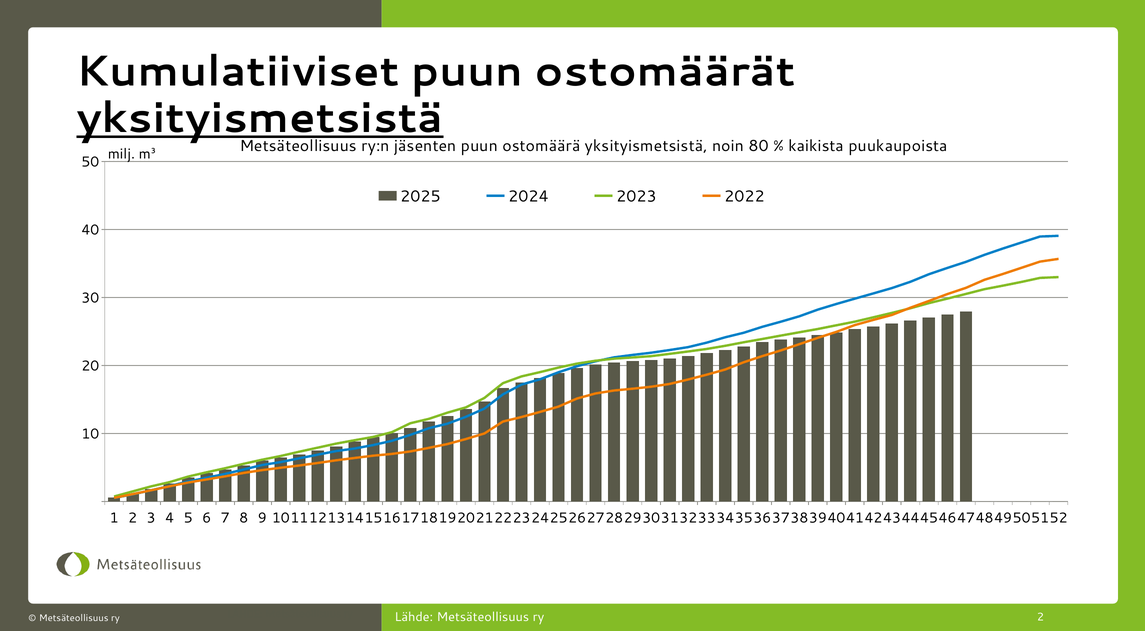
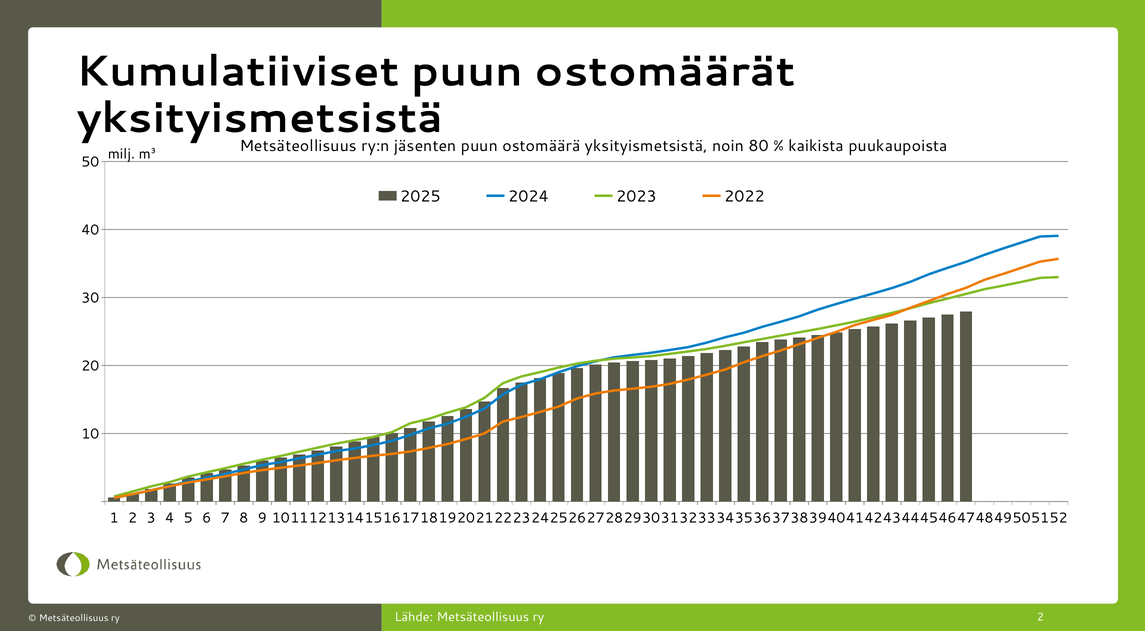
yksityismetsistä at (260, 118) underline: present -> none
